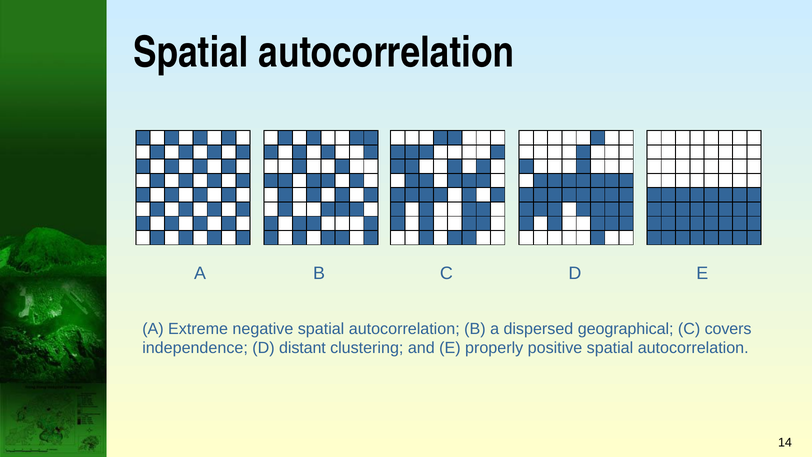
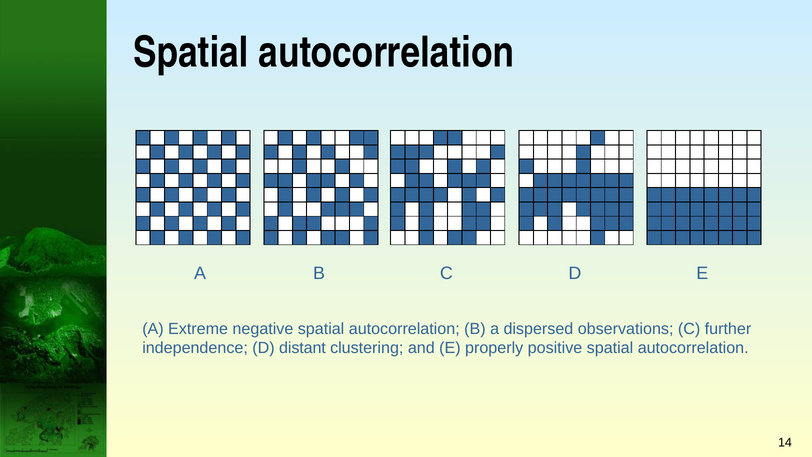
geographical: geographical -> observations
covers: covers -> further
